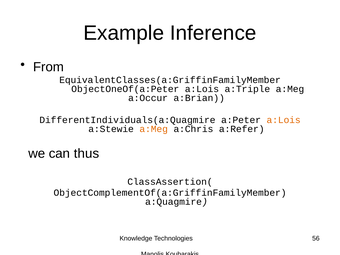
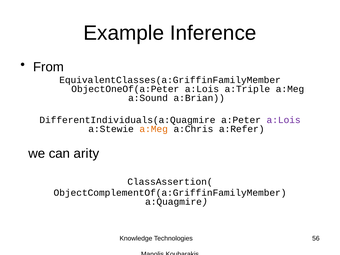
a:Occur: a:Occur -> a:Sound
a:Lois at (284, 120) colour: orange -> purple
thus: thus -> arity
